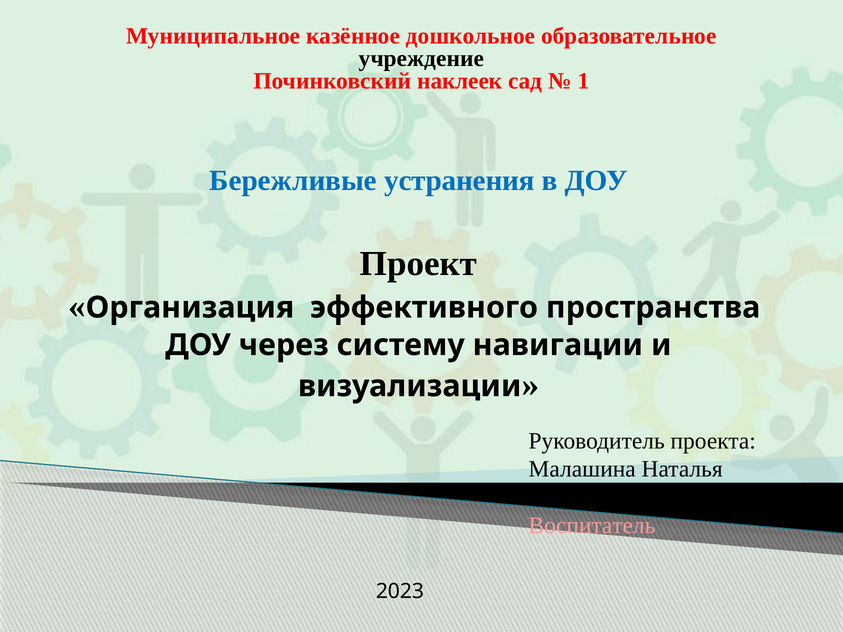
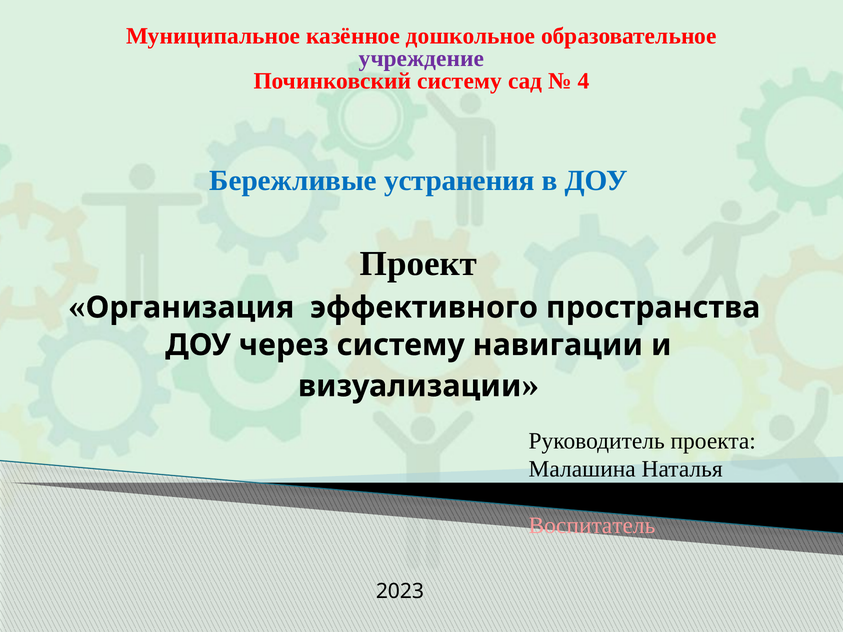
учреждение colour: black -> purple
Починковский наклеек: наклеек -> систему
1: 1 -> 4
